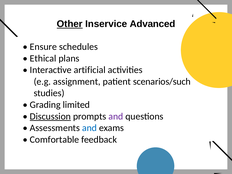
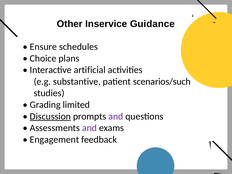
Other underline: present -> none
Advanced: Advanced -> Guidance
Ethical: Ethical -> Choice
assignment: assignment -> substantive
and at (89, 128) colour: blue -> purple
Comfortable: Comfortable -> Engagement
